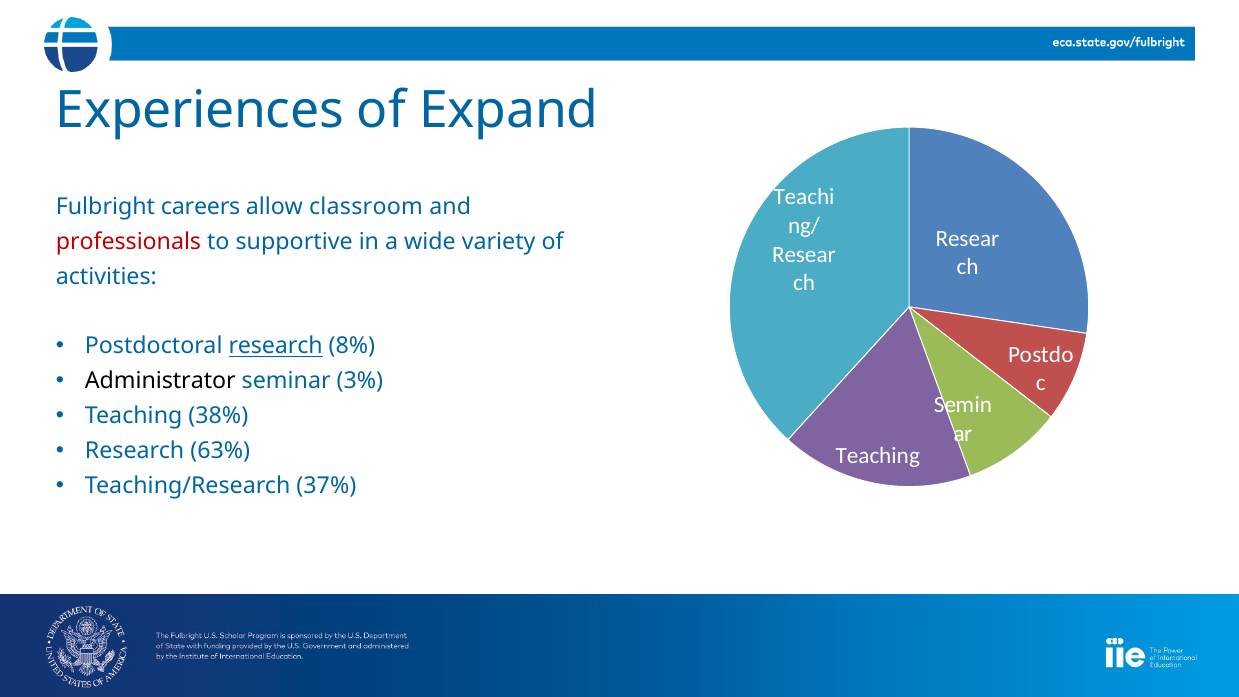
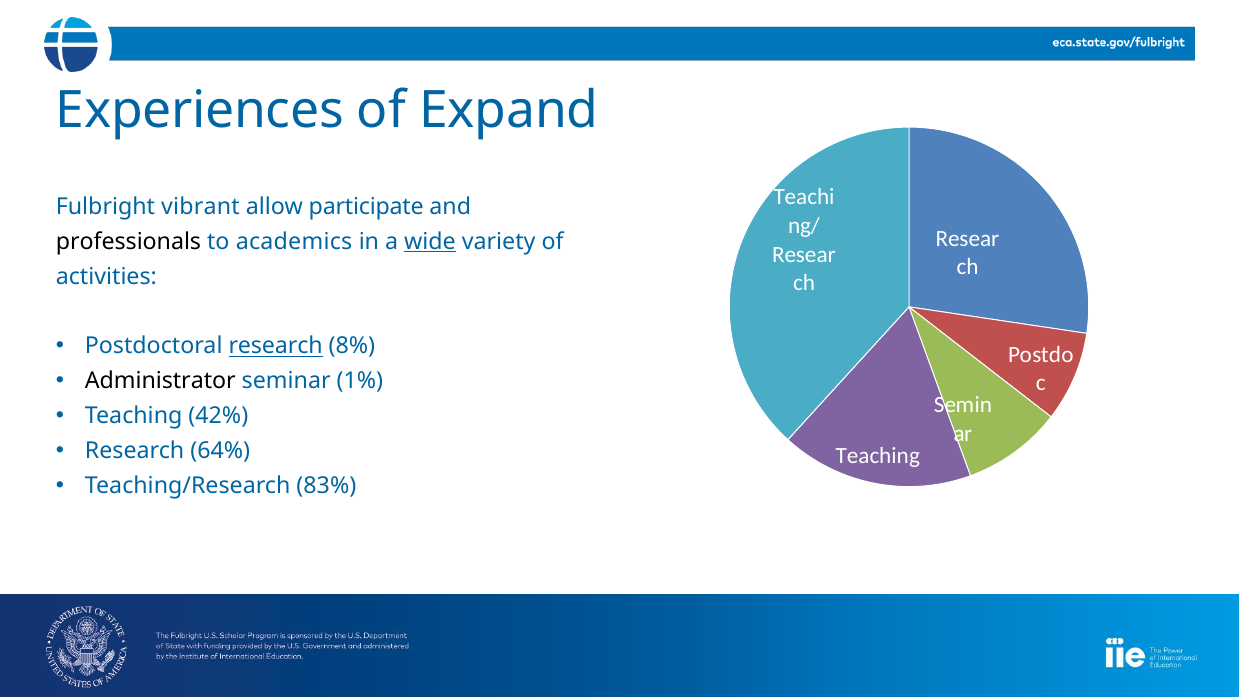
careers: careers -> vibrant
classroom: classroom -> participate
professionals colour: red -> black
supportive: supportive -> academics
wide underline: none -> present
3%: 3% -> 1%
38%: 38% -> 42%
63%: 63% -> 64%
37%: 37% -> 83%
